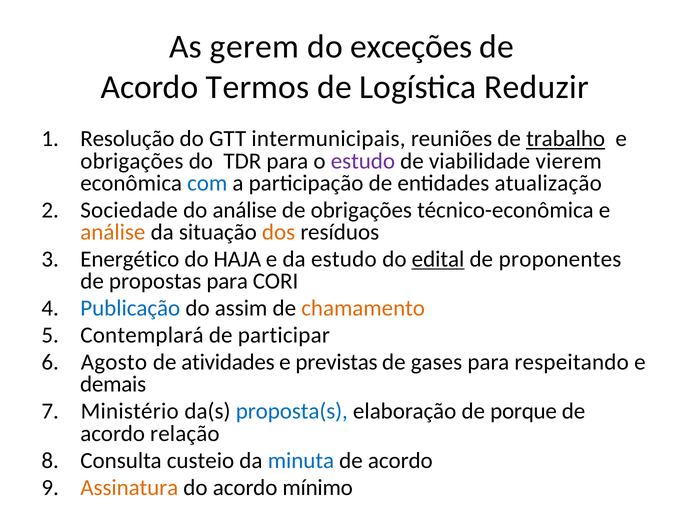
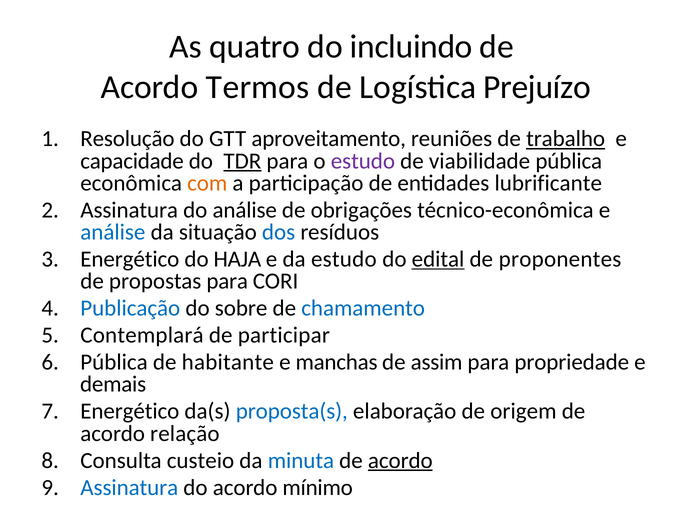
gerem: gerem -> quatro
exceções: exceções -> incluindo
Reduzir: Reduzir -> Prejuízo
intermunicipais: intermunicipais -> aproveitamento
obrigações at (132, 161): obrigações -> capacidade
TDR underline: none -> present
viabilidade vierem: vierem -> pública
com colour: blue -> orange
atualização: atualização -> lubrificante
Sociedade at (129, 210): Sociedade -> Assinatura
análise at (113, 232) colour: orange -> blue
dos colour: orange -> blue
assim: assim -> sobre
chamamento colour: orange -> blue
Agosto at (114, 362): Agosto -> Pública
atividades: atividades -> habitante
previstas: previstas -> manchas
gases: gases -> assim
respeitando: respeitando -> propriedade
Ministério at (130, 412): Ministério -> Energético
porque: porque -> origem
acordo at (400, 461) underline: none -> present
Assinatura at (129, 488) colour: orange -> blue
